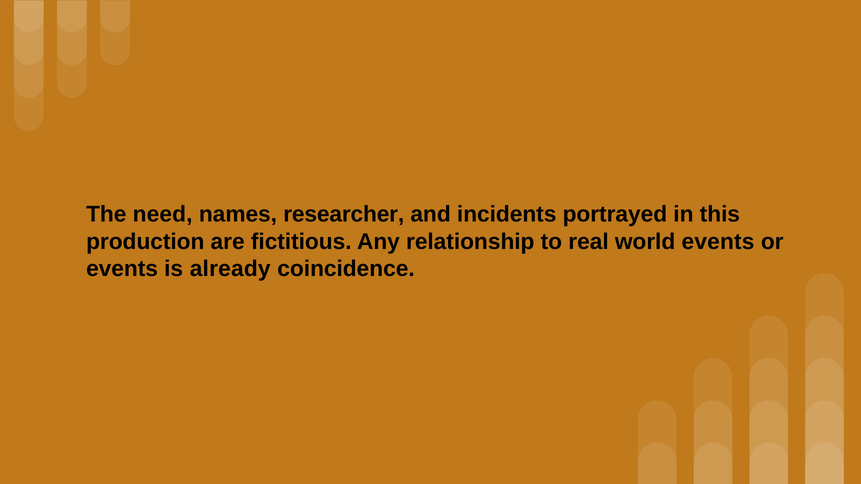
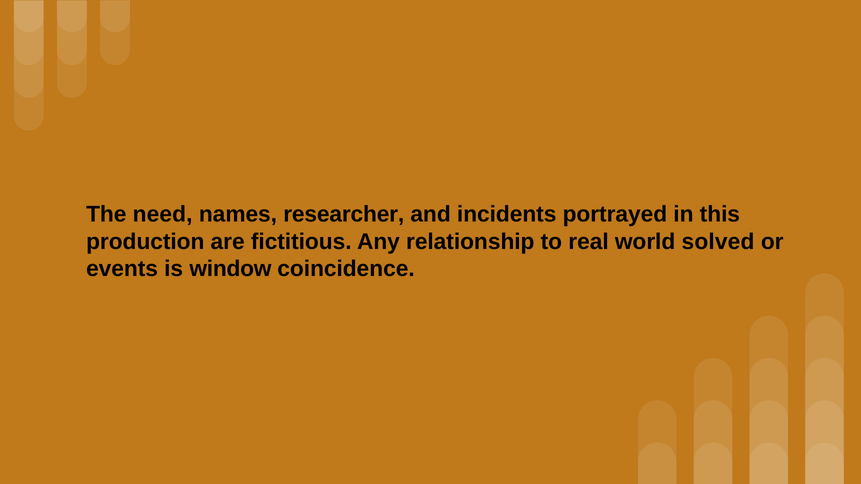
world events: events -> solved
already: already -> window
